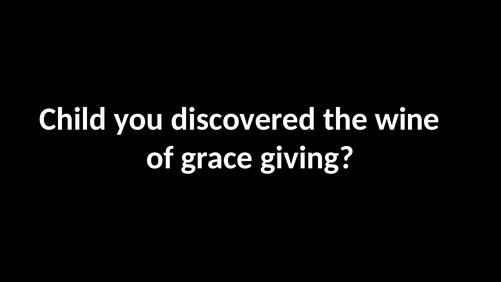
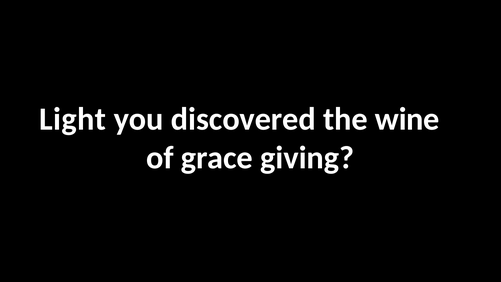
Child: Child -> Light
